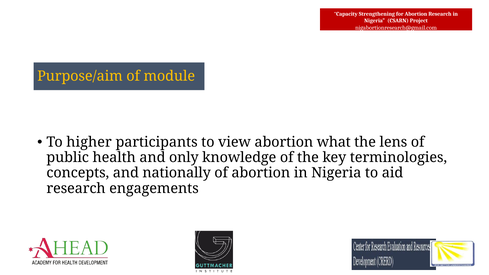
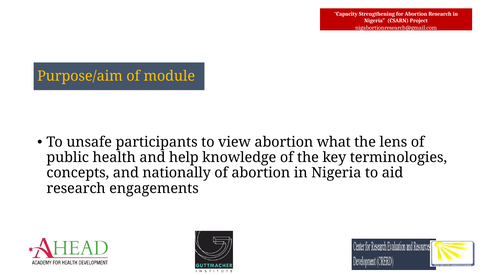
higher: higher -> unsafe
only: only -> help
